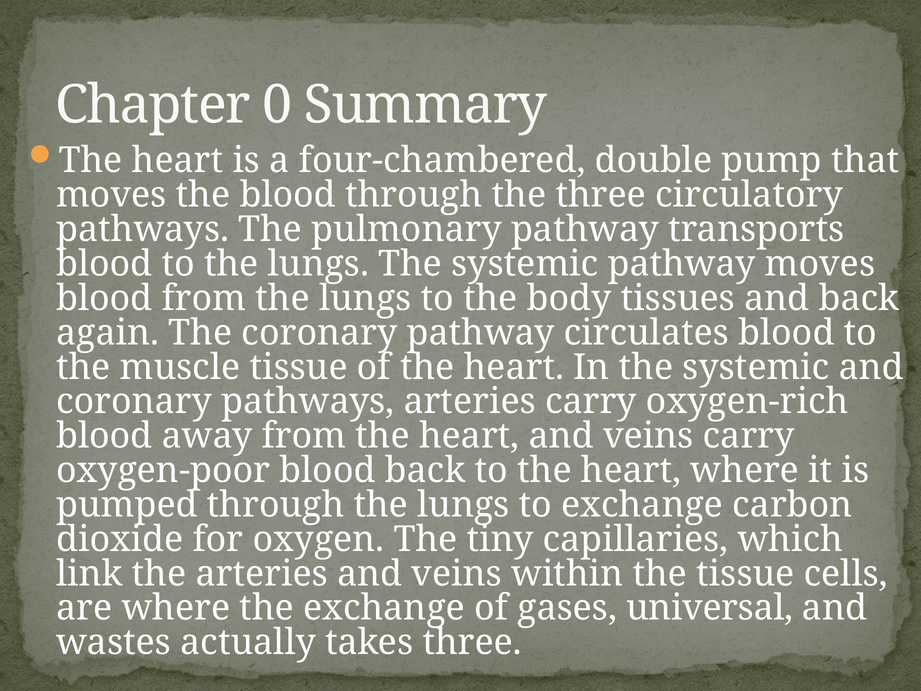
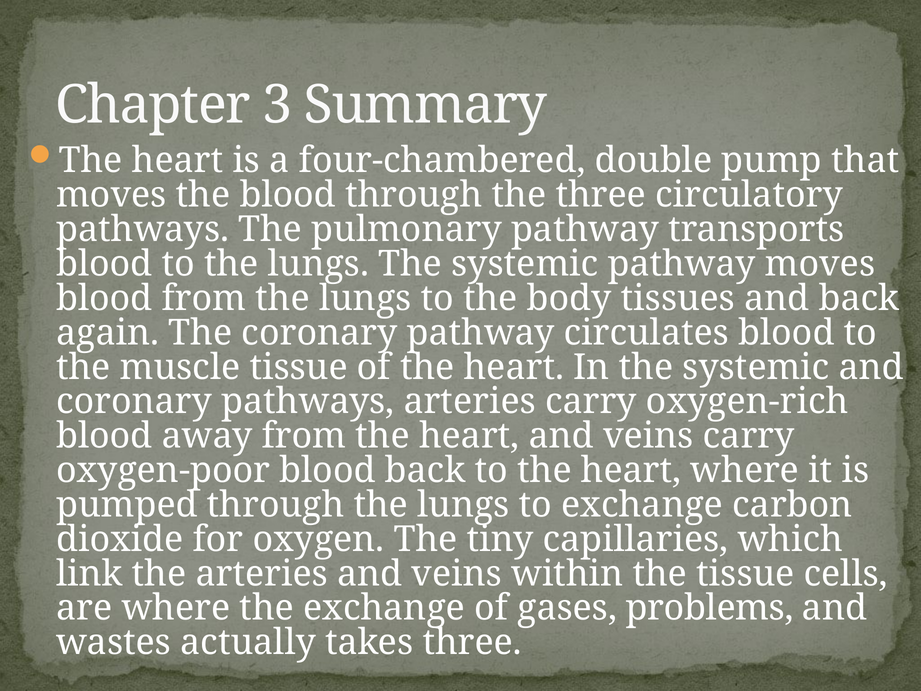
0: 0 -> 3
universal: universal -> problems
